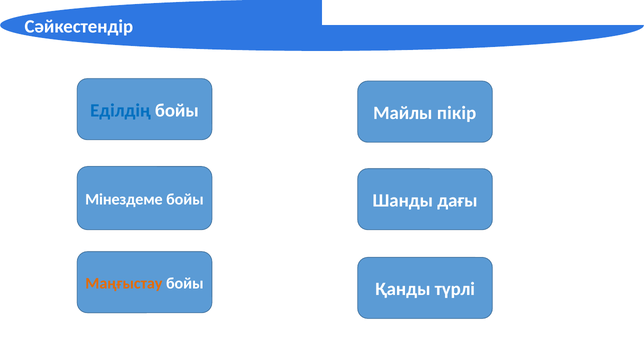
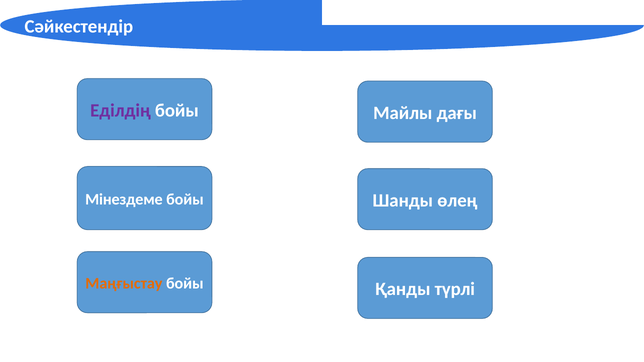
Еділдің colour: blue -> purple
пікір: пікір -> дағы
дағы: дағы -> өлең
